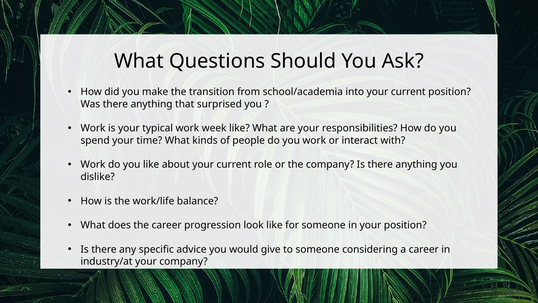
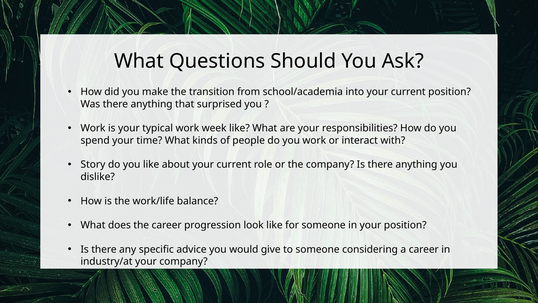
Work at (93, 164): Work -> Story
